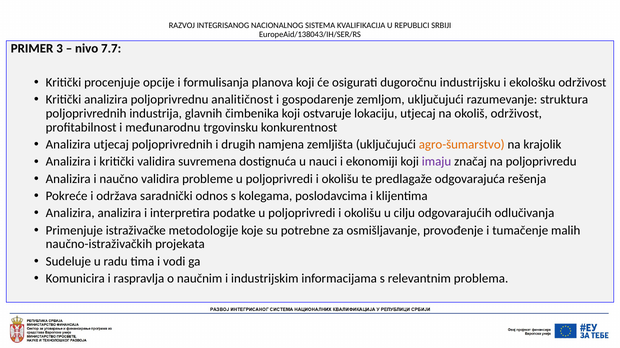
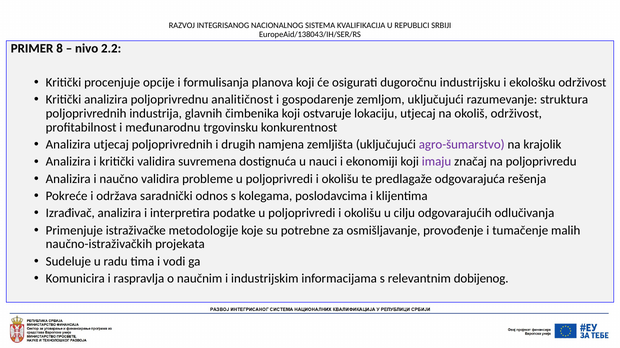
3: 3 -> 8
7.7: 7.7 -> 2.2
agro-šumarstvo colour: orange -> purple
Analizira at (70, 214): Analizira -> Izrađivač
problema: problema -> dobijenog
